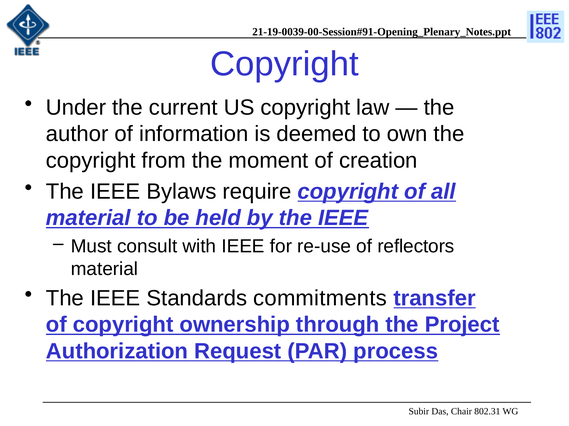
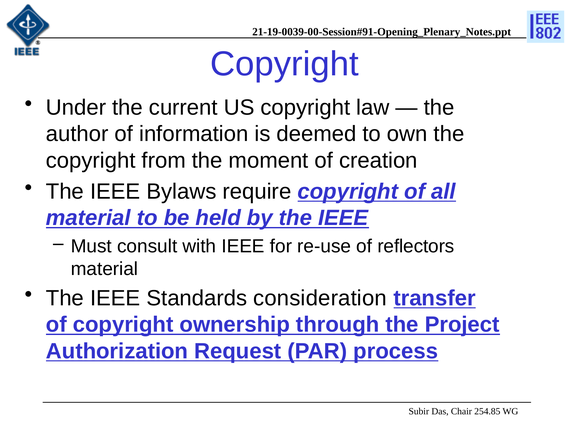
commitments: commitments -> consideration
802.31: 802.31 -> 254.85
